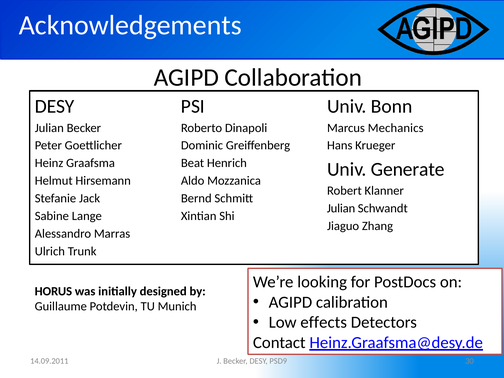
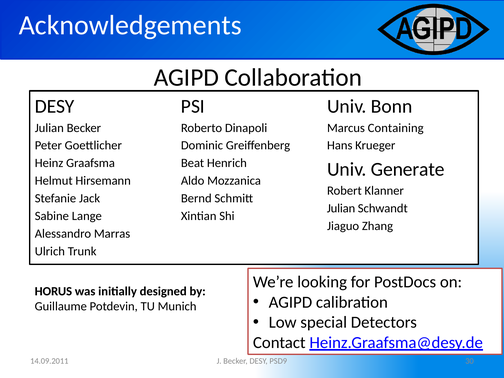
Mechanics: Mechanics -> Containing
effects: effects -> special
